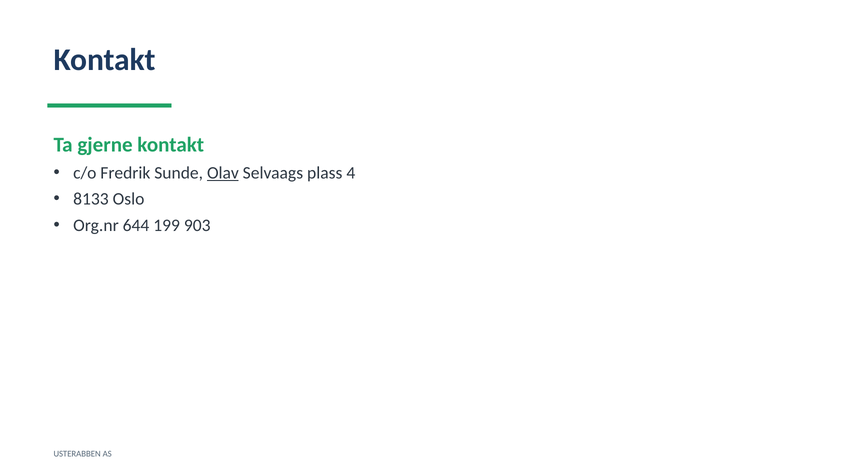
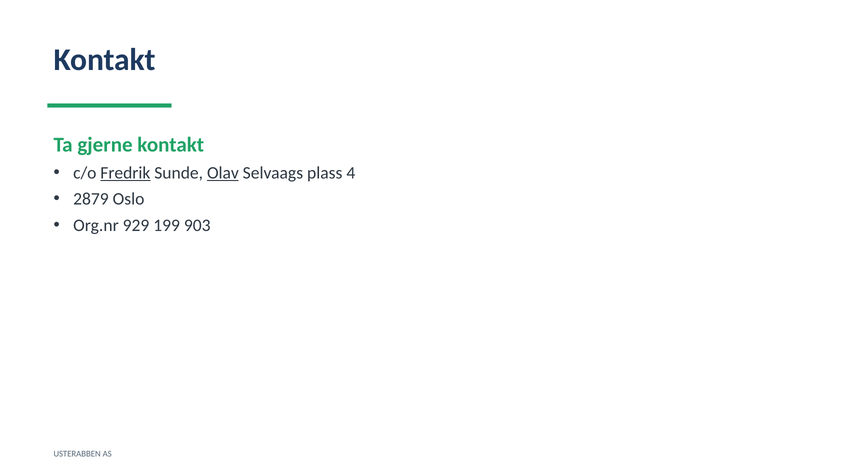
Fredrik underline: none -> present
8133: 8133 -> 2879
644: 644 -> 929
